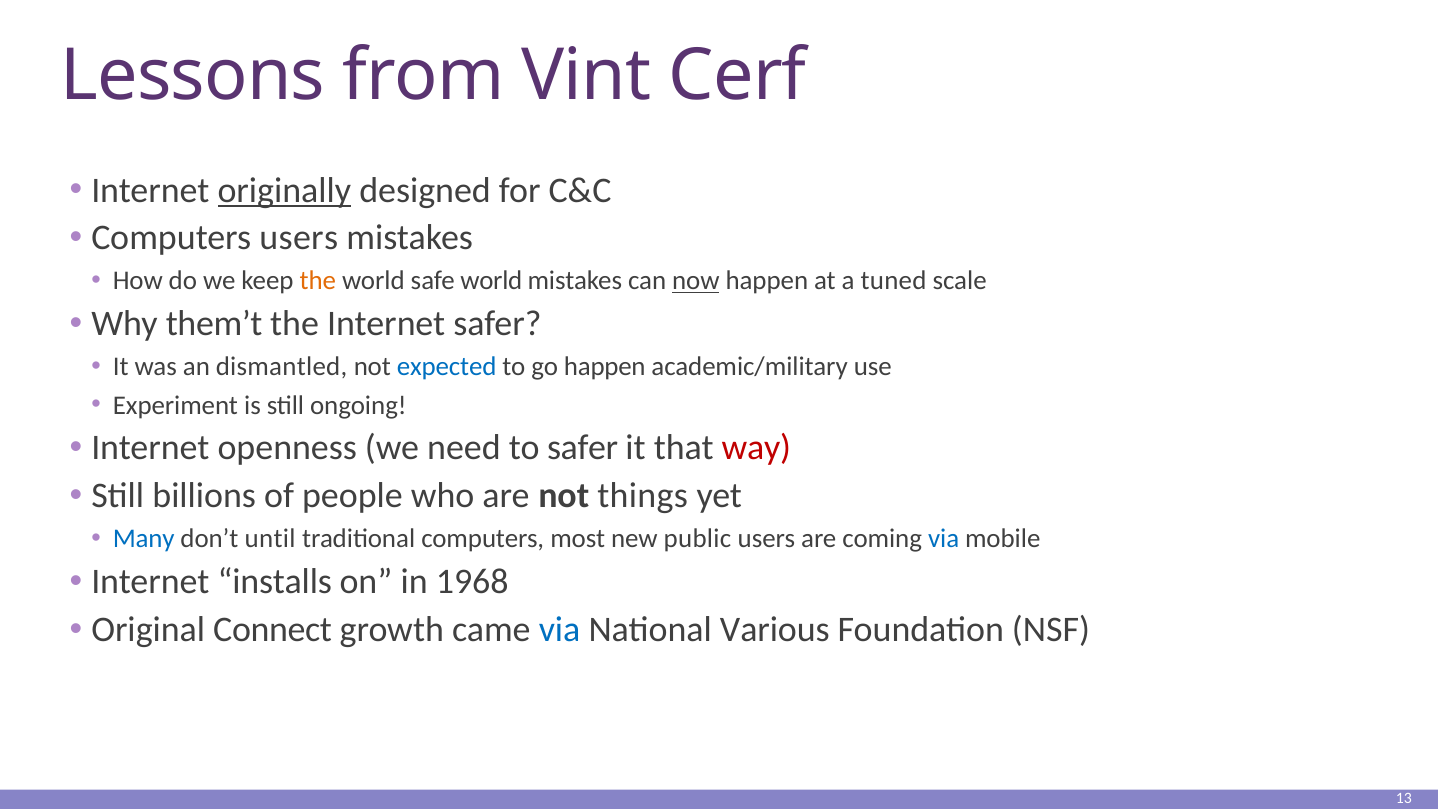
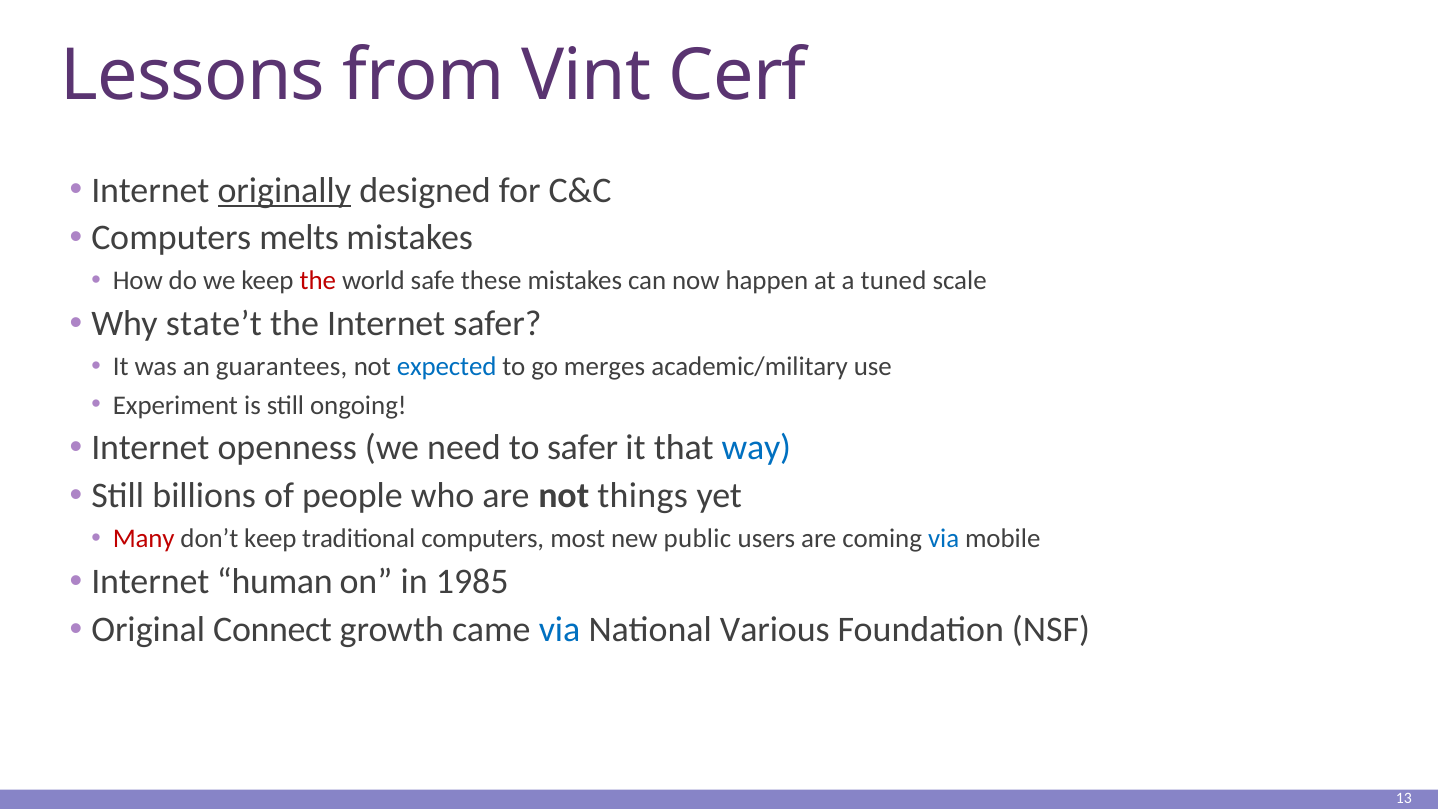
Computers users: users -> melts
the at (318, 281) colour: orange -> red
safe world: world -> these
now underline: present -> none
them’t: them’t -> state’t
dismantled: dismantled -> guarantees
go happen: happen -> merges
way colour: red -> blue
Many colour: blue -> red
don’t until: until -> keep
installs: installs -> human
1968: 1968 -> 1985
